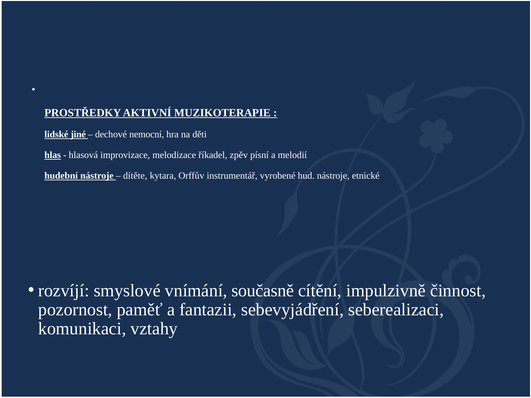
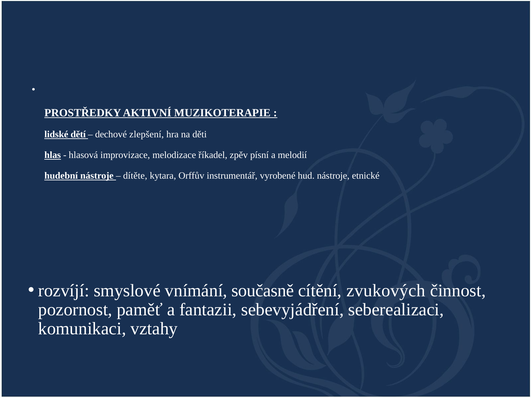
jiné: jiné -> dětí
nemocní: nemocní -> zlepšení
impulzivně: impulzivně -> zvukových
